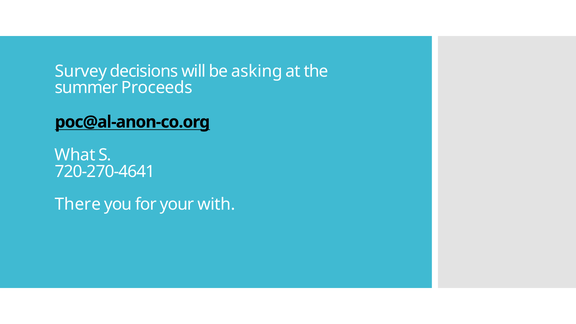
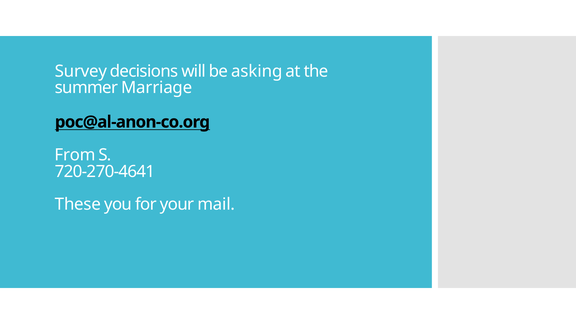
Proceeds: Proceeds -> Marriage
What: What -> From
There: There -> These
with: with -> mail
